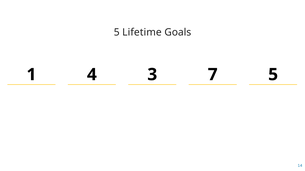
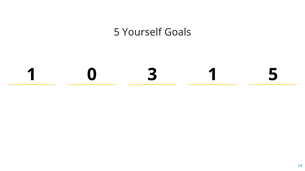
Lifetime: Lifetime -> Yourself
4: 4 -> 0
3 7: 7 -> 1
